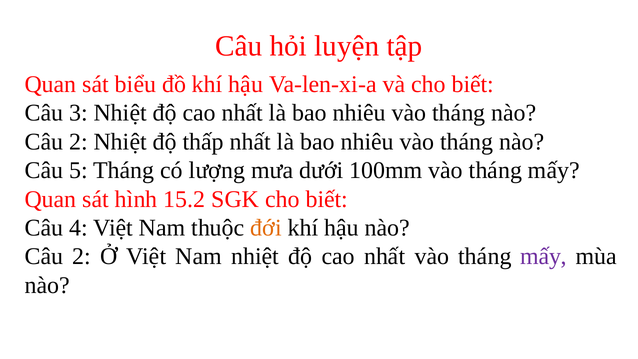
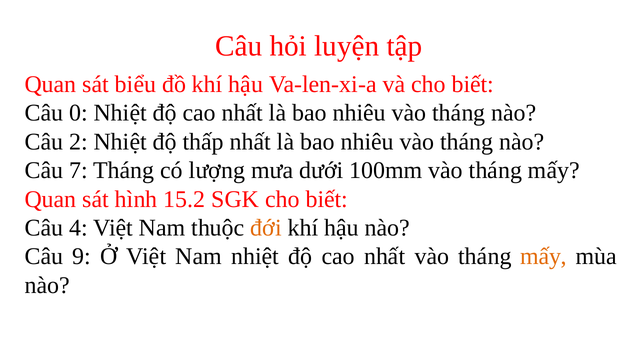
3: 3 -> 0
5: 5 -> 7
2 at (82, 256): 2 -> 9
mấy at (544, 256) colour: purple -> orange
